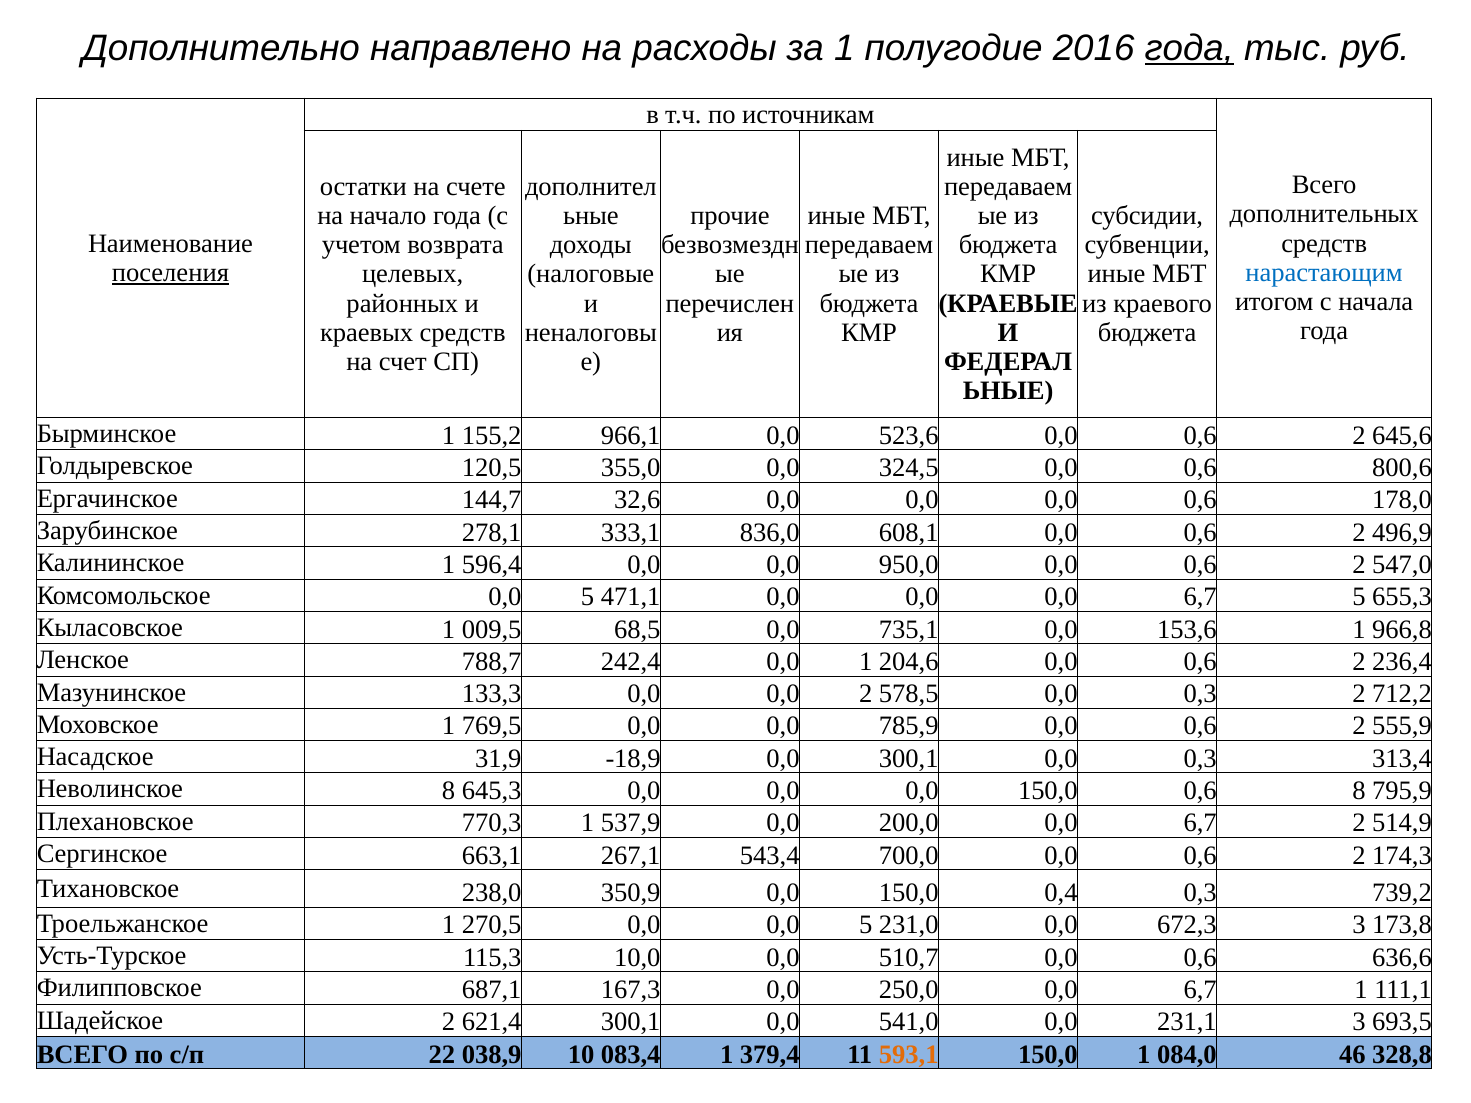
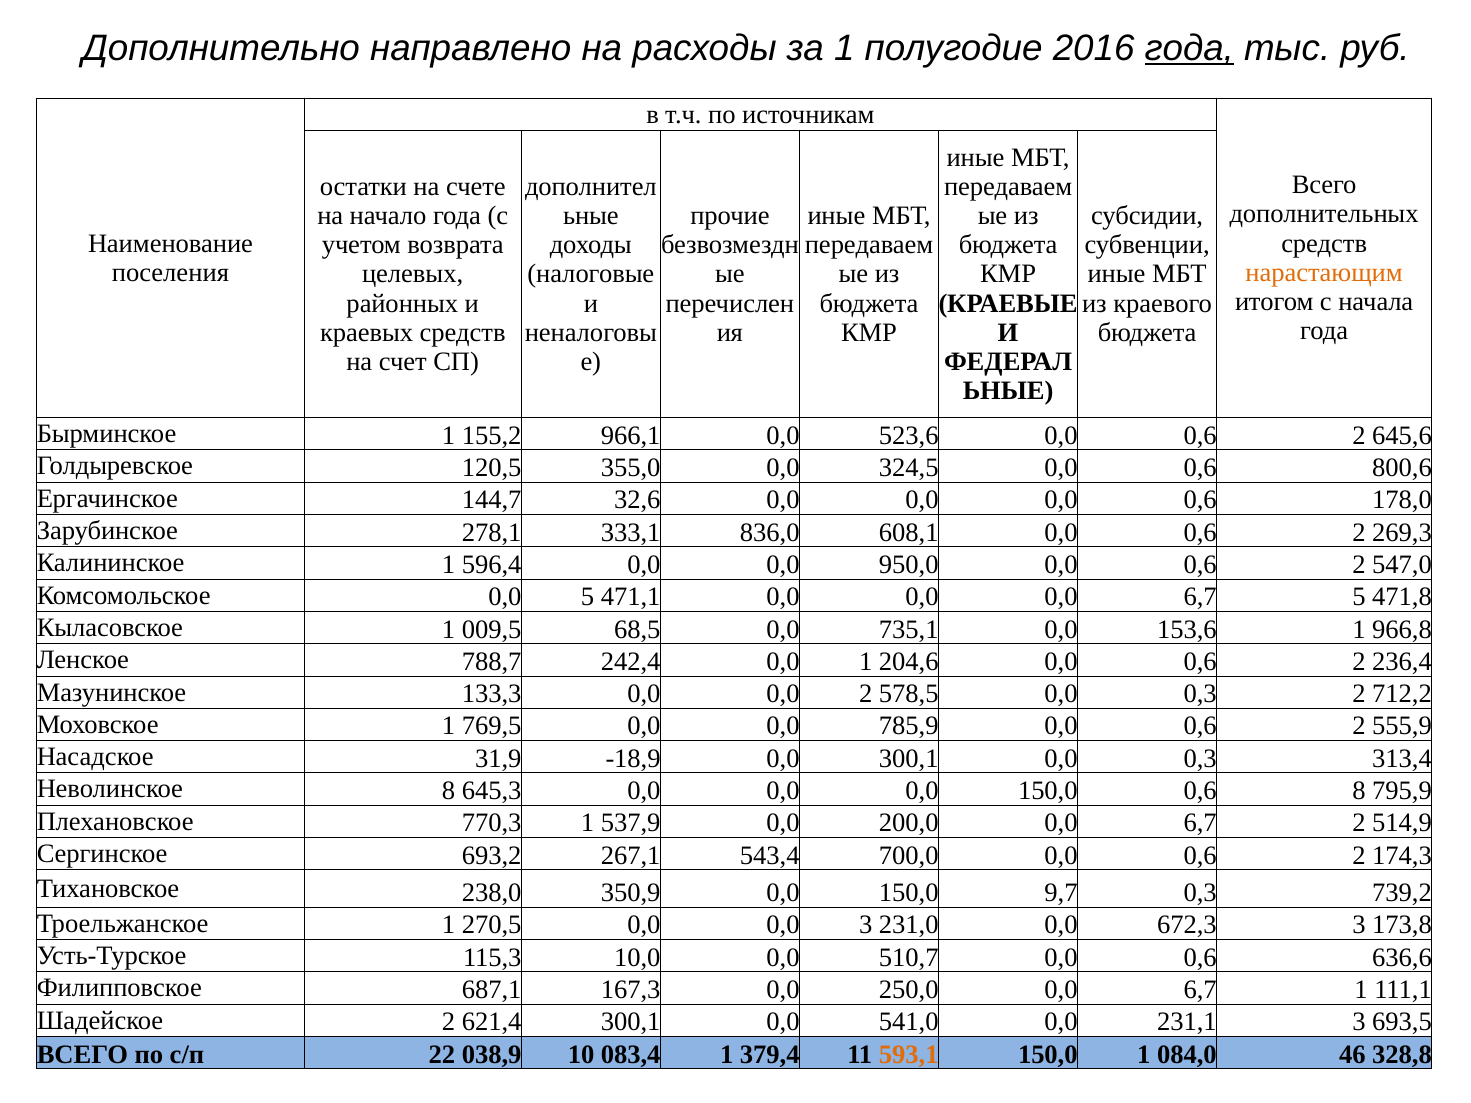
поселения underline: present -> none
нарастающим colour: blue -> orange
496,9: 496,9 -> 269,3
655,3: 655,3 -> 471,8
663,1: 663,1 -> 693,2
0,4: 0,4 -> 9,7
0,0 0,0 5: 5 -> 3
